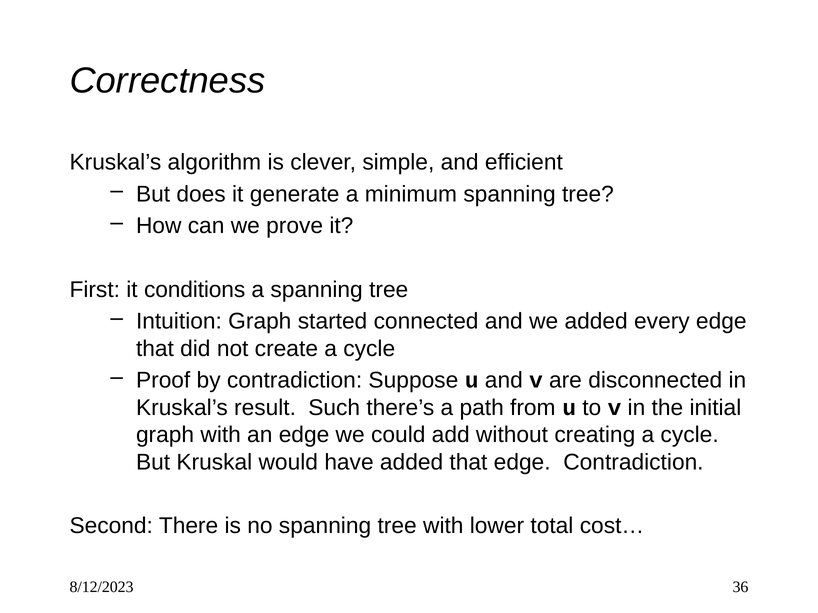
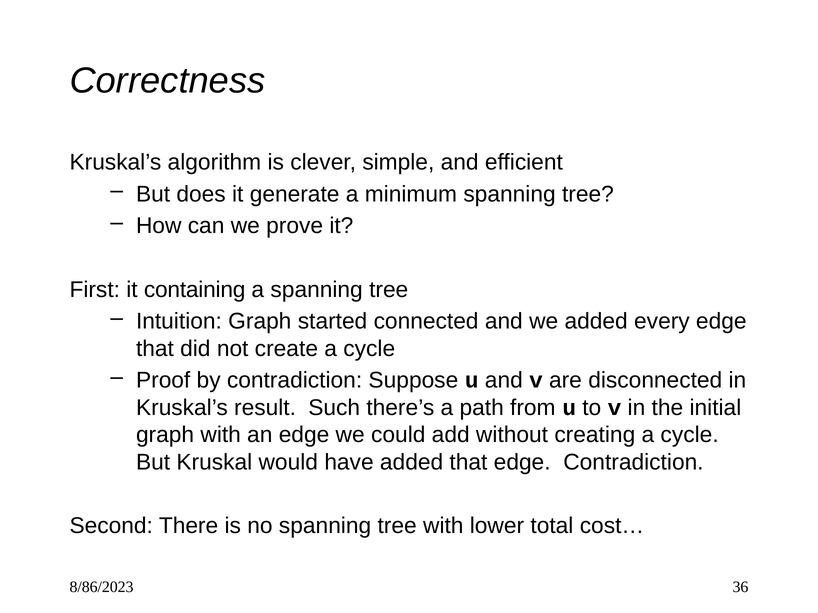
conditions: conditions -> containing
8/12/2023: 8/12/2023 -> 8/86/2023
